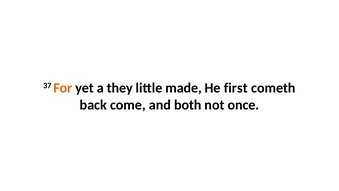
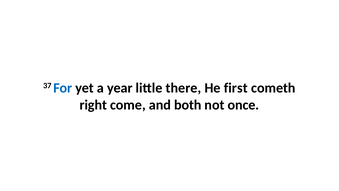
For colour: orange -> blue
they: they -> year
made: made -> there
back: back -> right
